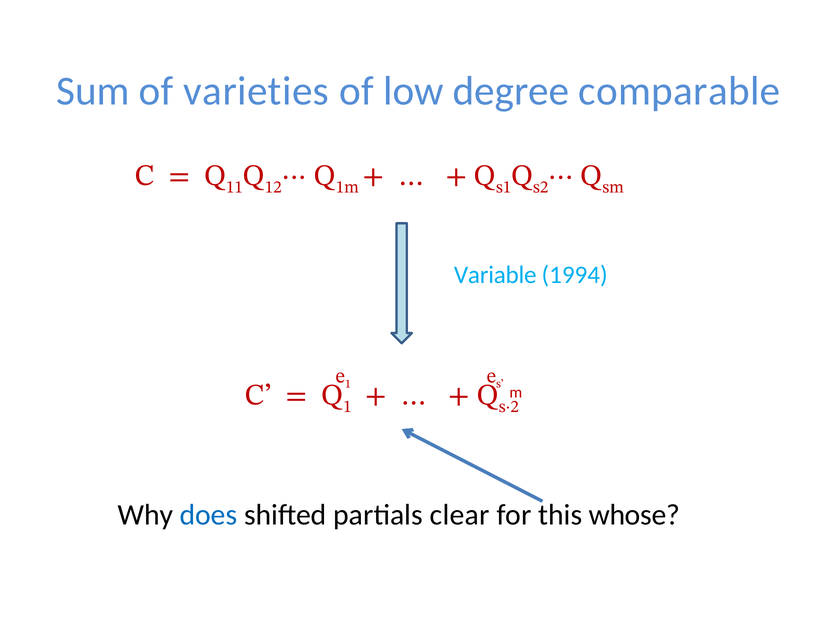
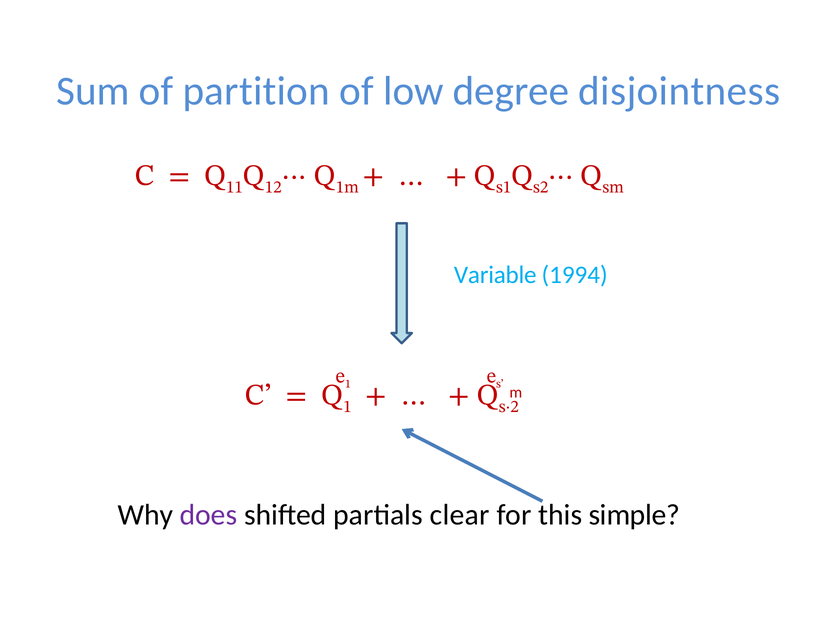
varieties: varieties -> partition
comparable: comparable -> disjointness
does colour: blue -> purple
whose: whose -> simple
